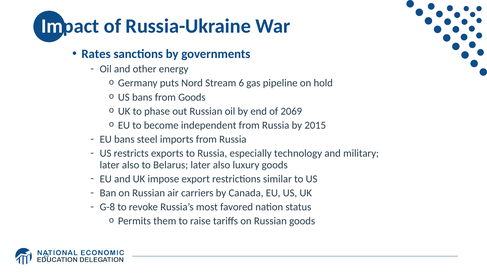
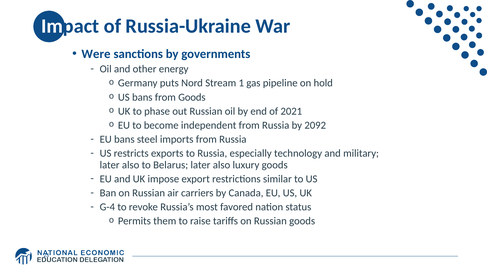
Rates: Rates -> Were
6: 6 -> 1
2069: 2069 -> 2021
2015: 2015 -> 2092
G-8: G-8 -> G-4
